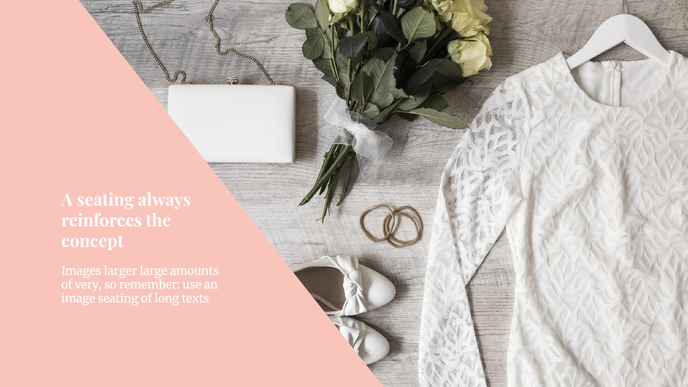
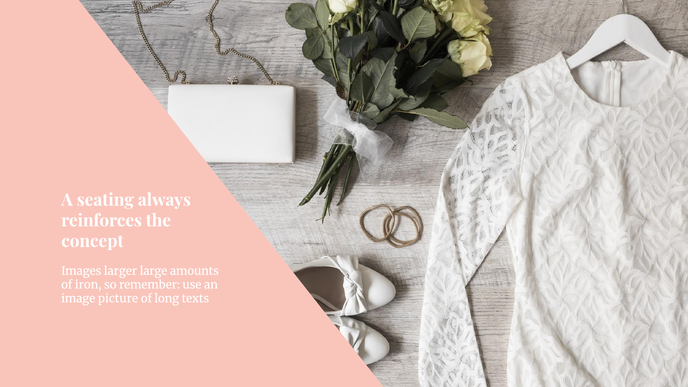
very: very -> iron
image seating: seating -> picture
